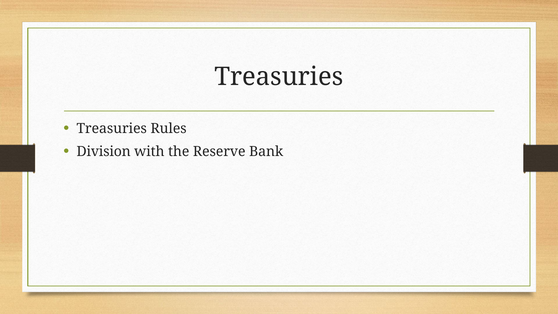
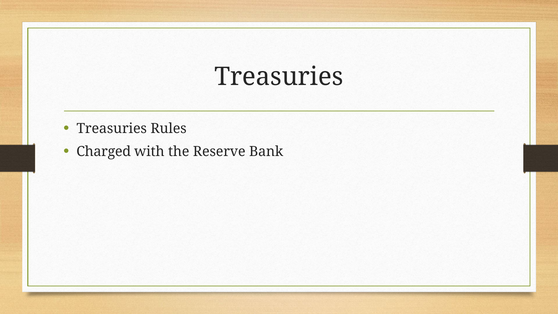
Division: Division -> Charged
